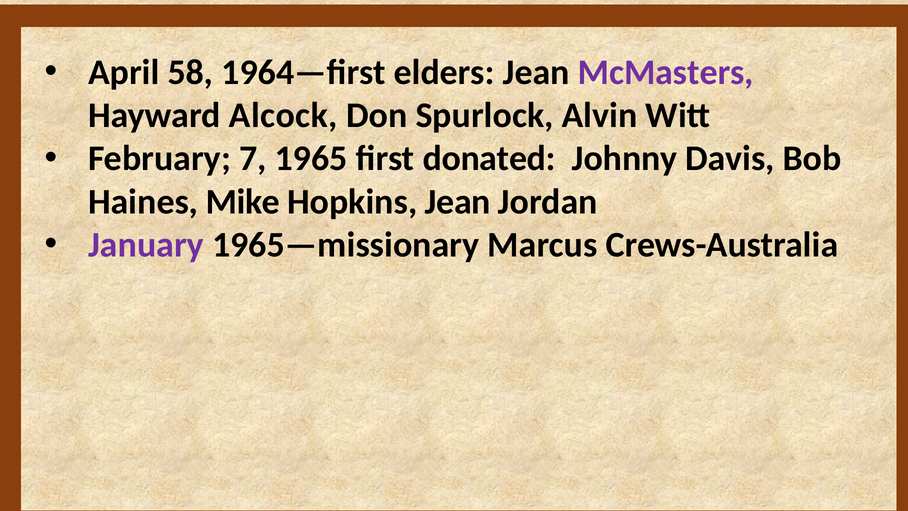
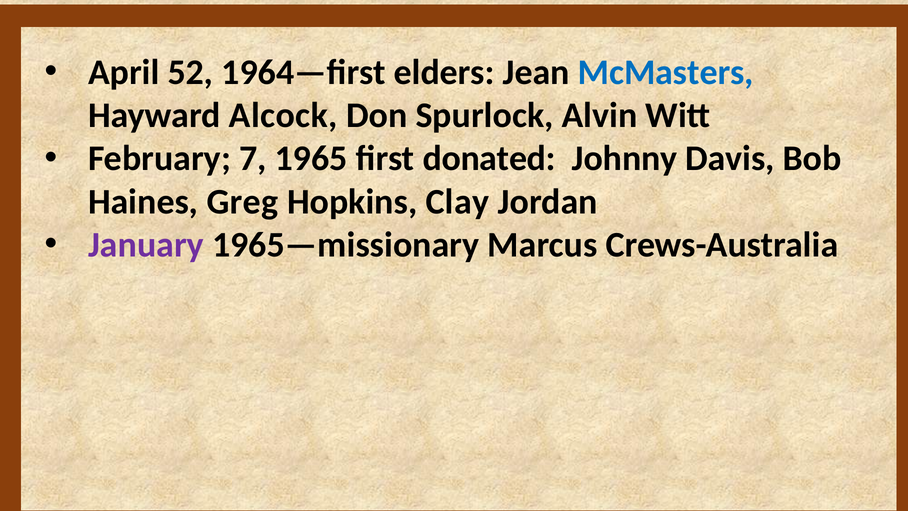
58: 58 -> 52
McMasters colour: purple -> blue
Mike: Mike -> Greg
Hopkins Jean: Jean -> Clay
